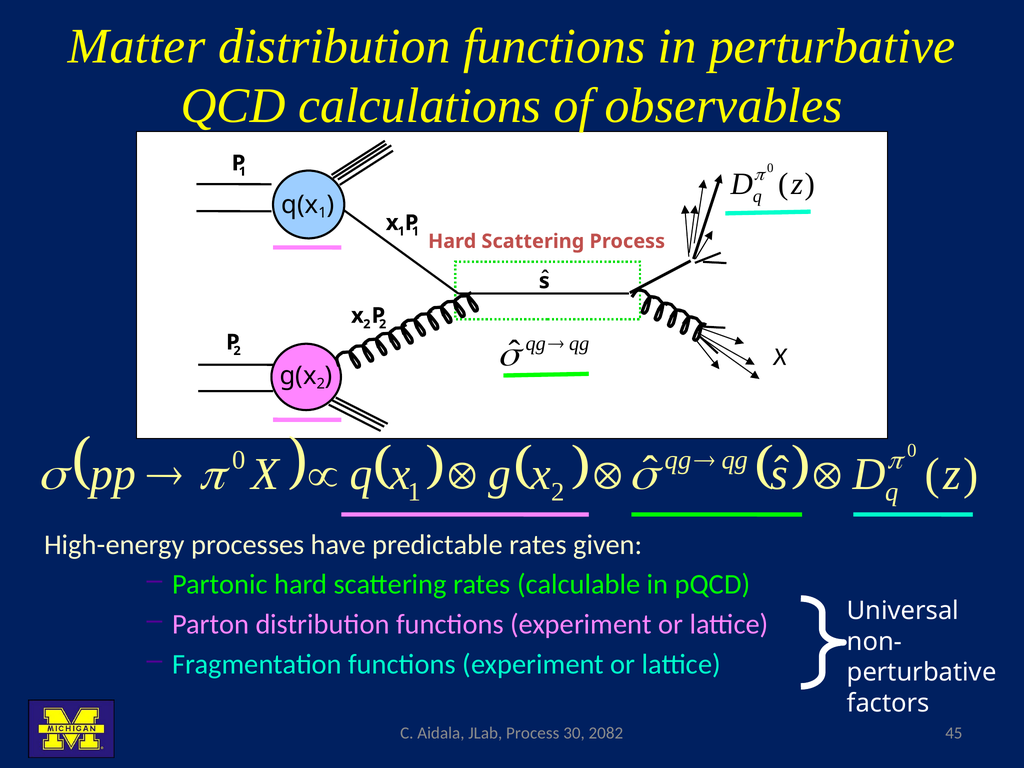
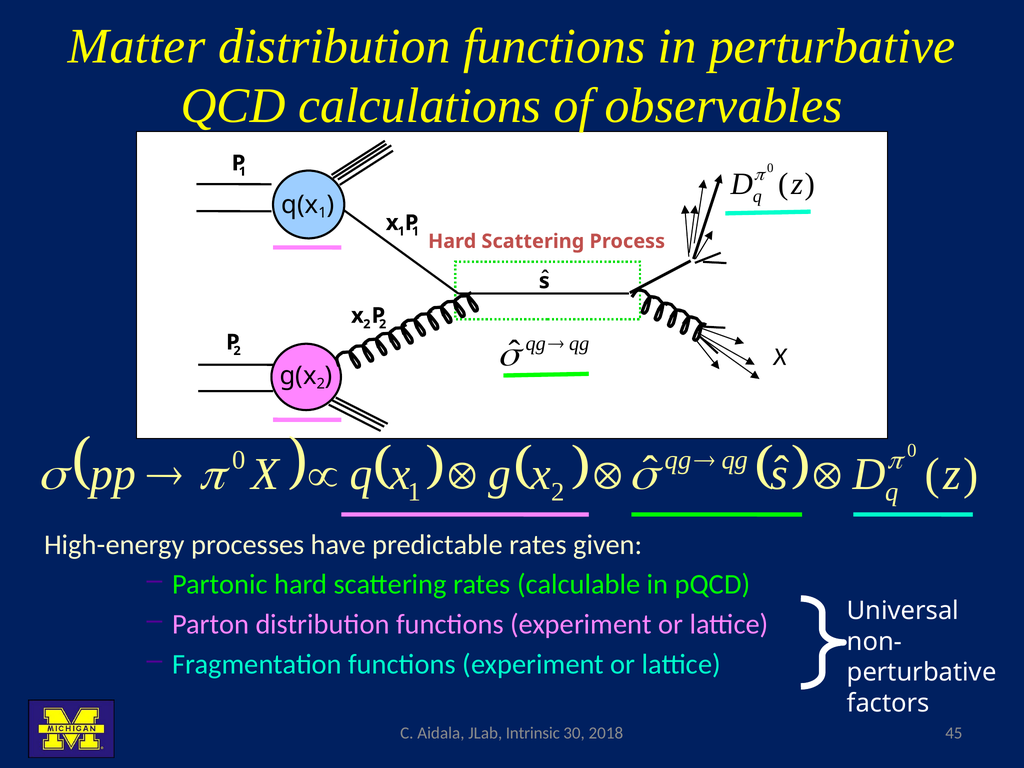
JLab Process: Process -> Intrinsic
2082: 2082 -> 2018
